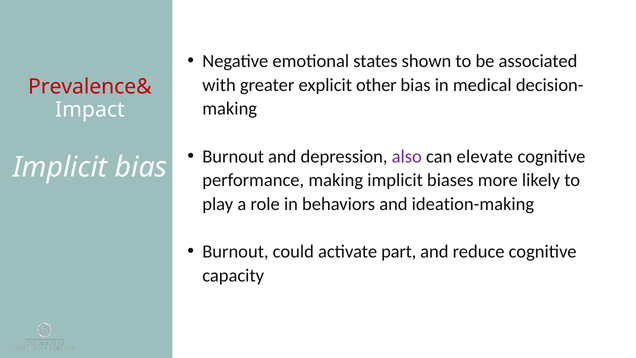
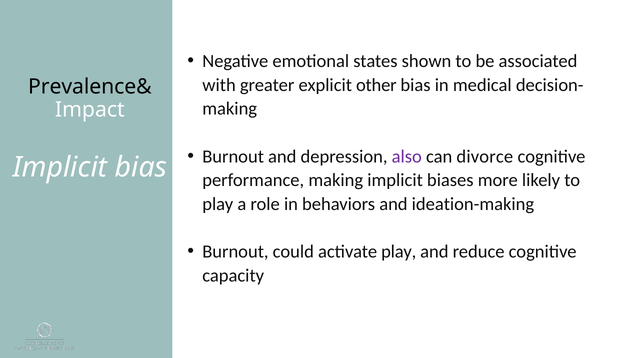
Prevalence& colour: red -> black
elevate: elevate -> divorce
activate part: part -> play
